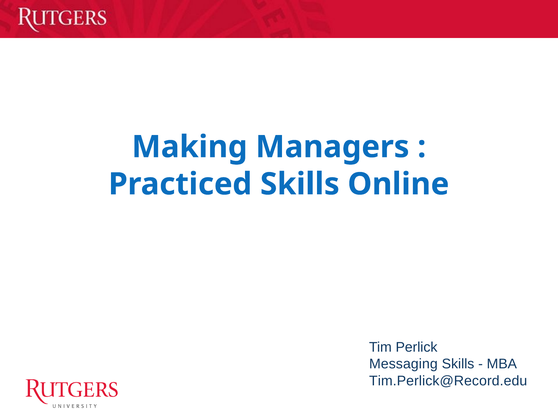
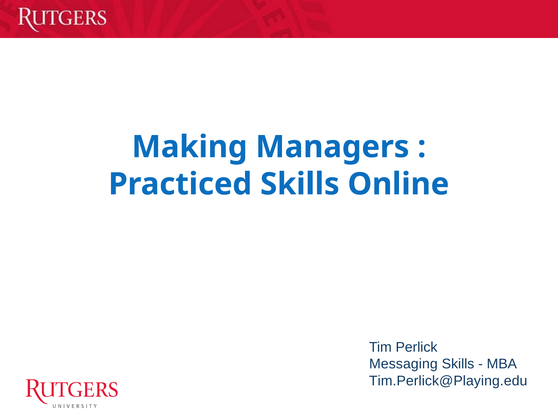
Tim.Perlick@Record.edu: Tim.Perlick@Record.edu -> Tim.Perlick@Playing.edu
